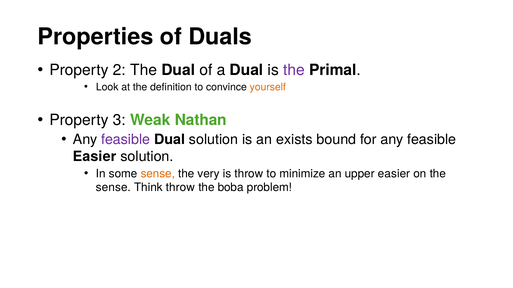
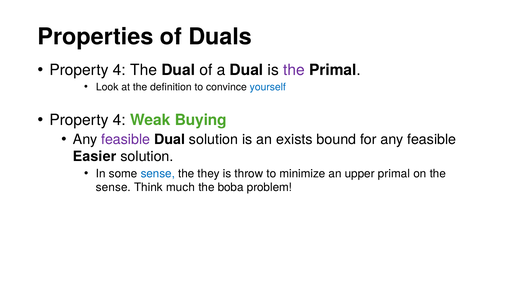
2 at (119, 70): 2 -> 4
yourself colour: orange -> blue
3 at (119, 120): 3 -> 4
Nathan: Nathan -> Buying
sense at (158, 174) colour: orange -> blue
very: very -> they
upper easier: easier -> primal
Think throw: throw -> much
